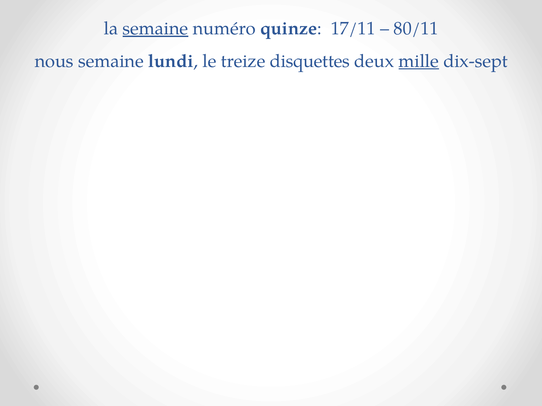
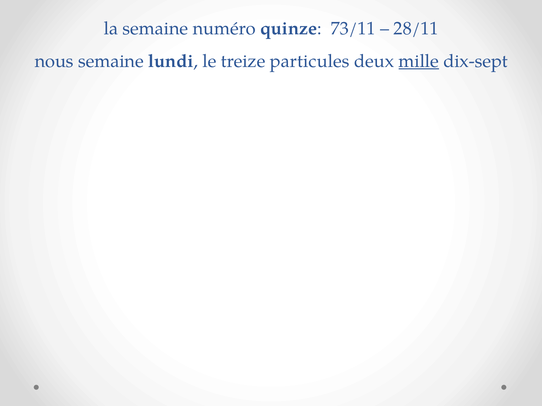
semaine at (155, 29) underline: present -> none
17/11: 17/11 -> 73/11
80/11: 80/11 -> 28/11
disquettes: disquettes -> particules
